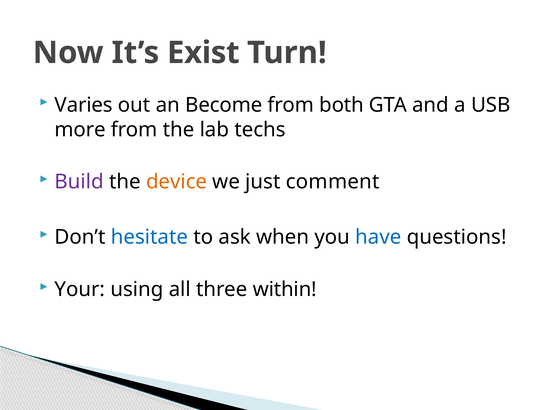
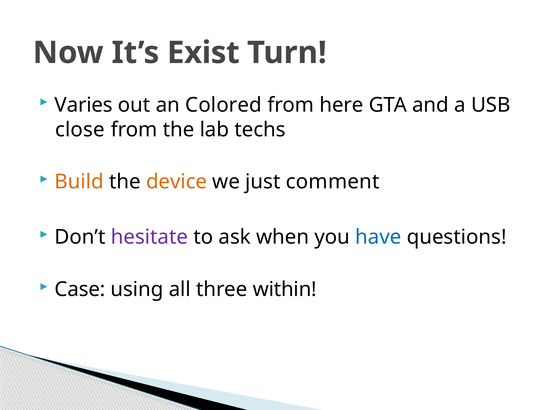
Become: Become -> Colored
both: both -> here
more: more -> close
Build colour: purple -> orange
hesitate colour: blue -> purple
Your: Your -> Case
